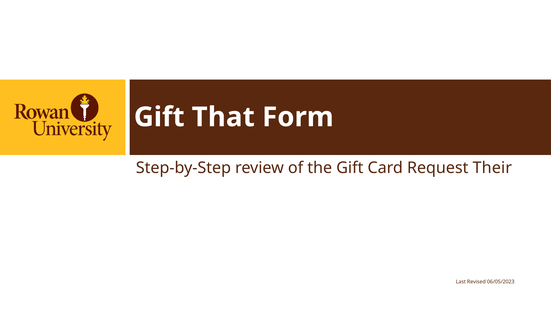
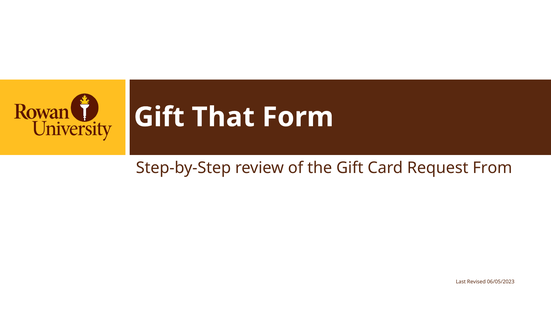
Their: Their -> From
